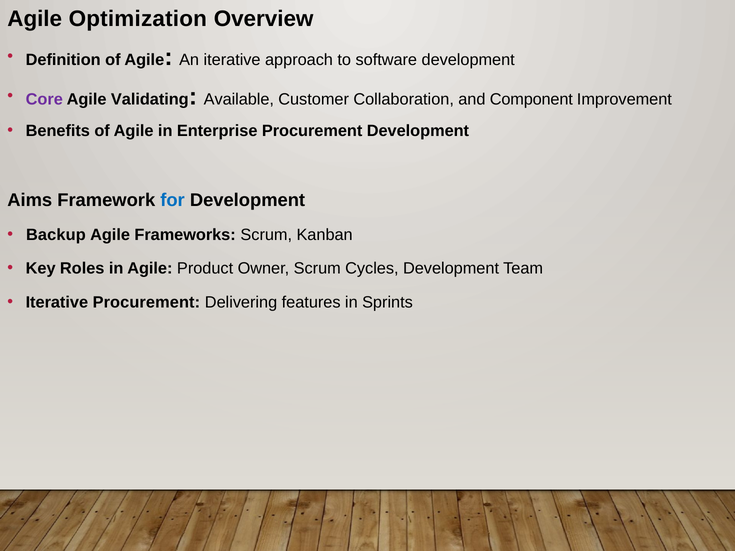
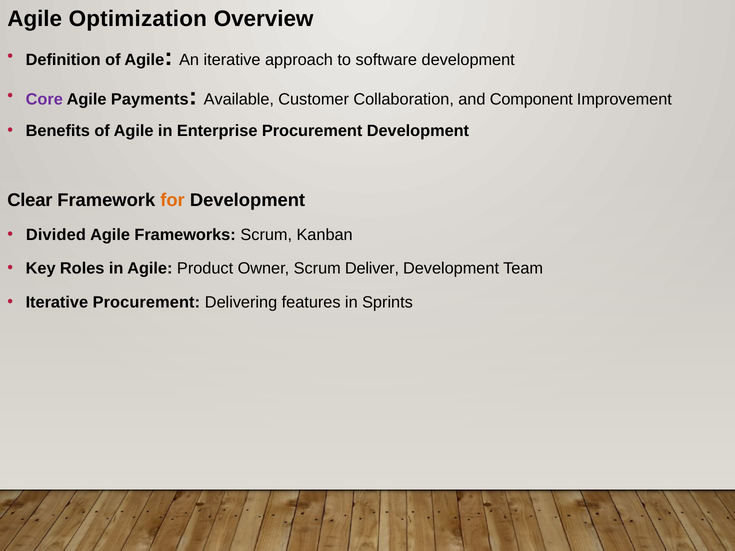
Validating: Validating -> Payments
Aims: Aims -> Clear
for colour: blue -> orange
Backup: Backup -> Divided
Cycles: Cycles -> Deliver
